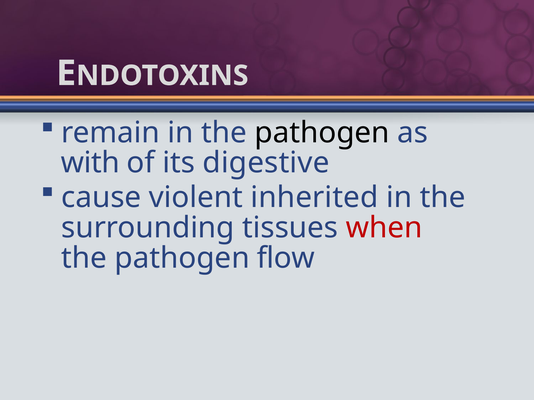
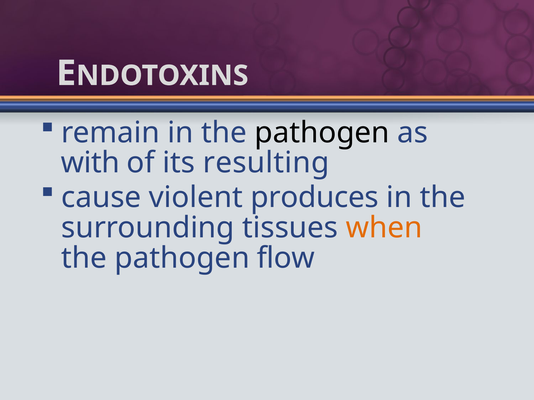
digestive: digestive -> resulting
inherited: inherited -> produces
when colour: red -> orange
